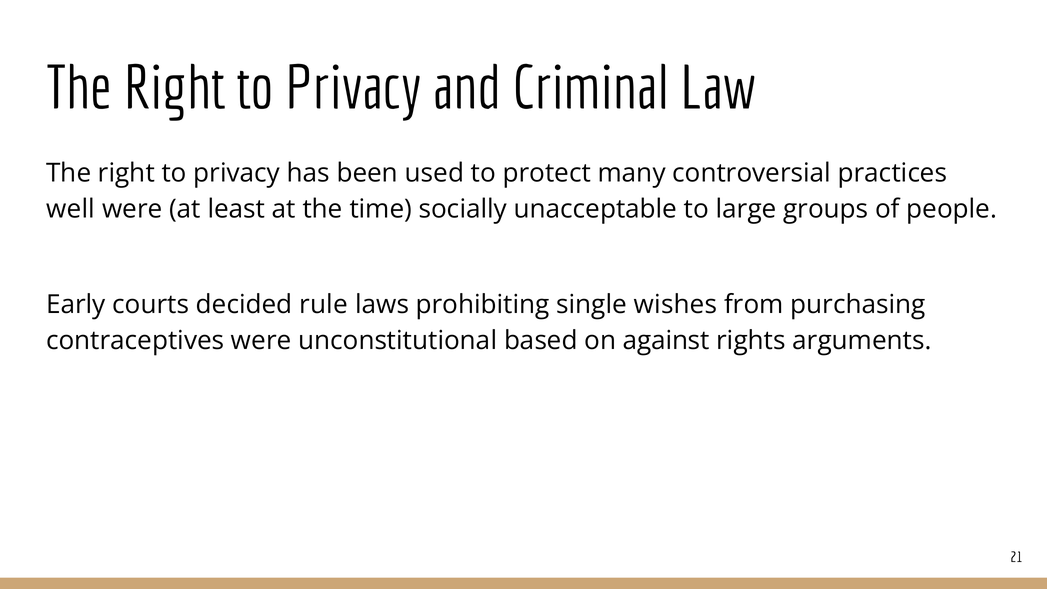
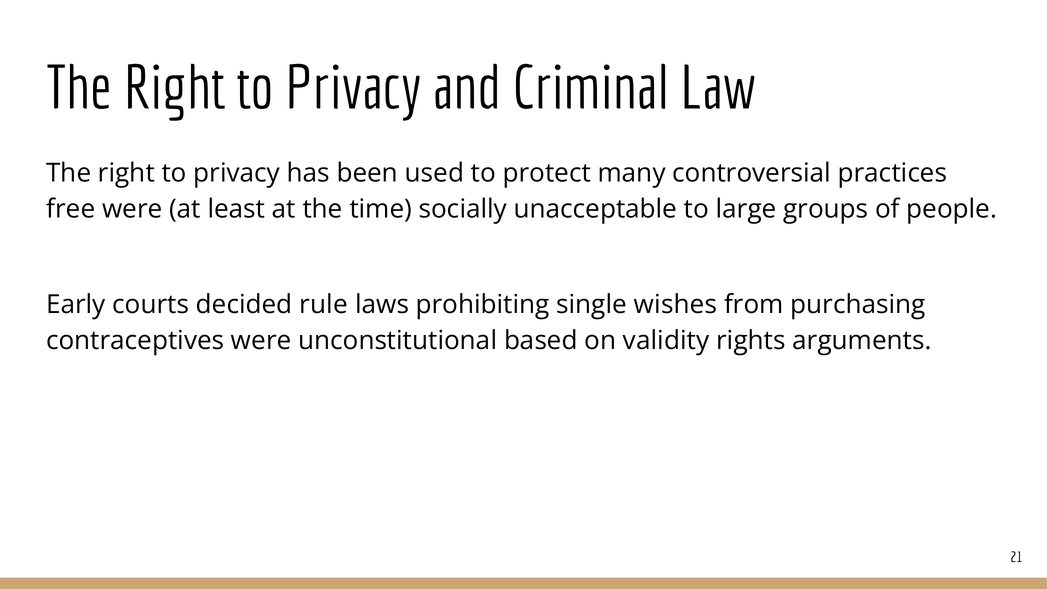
well: well -> free
against: against -> validity
